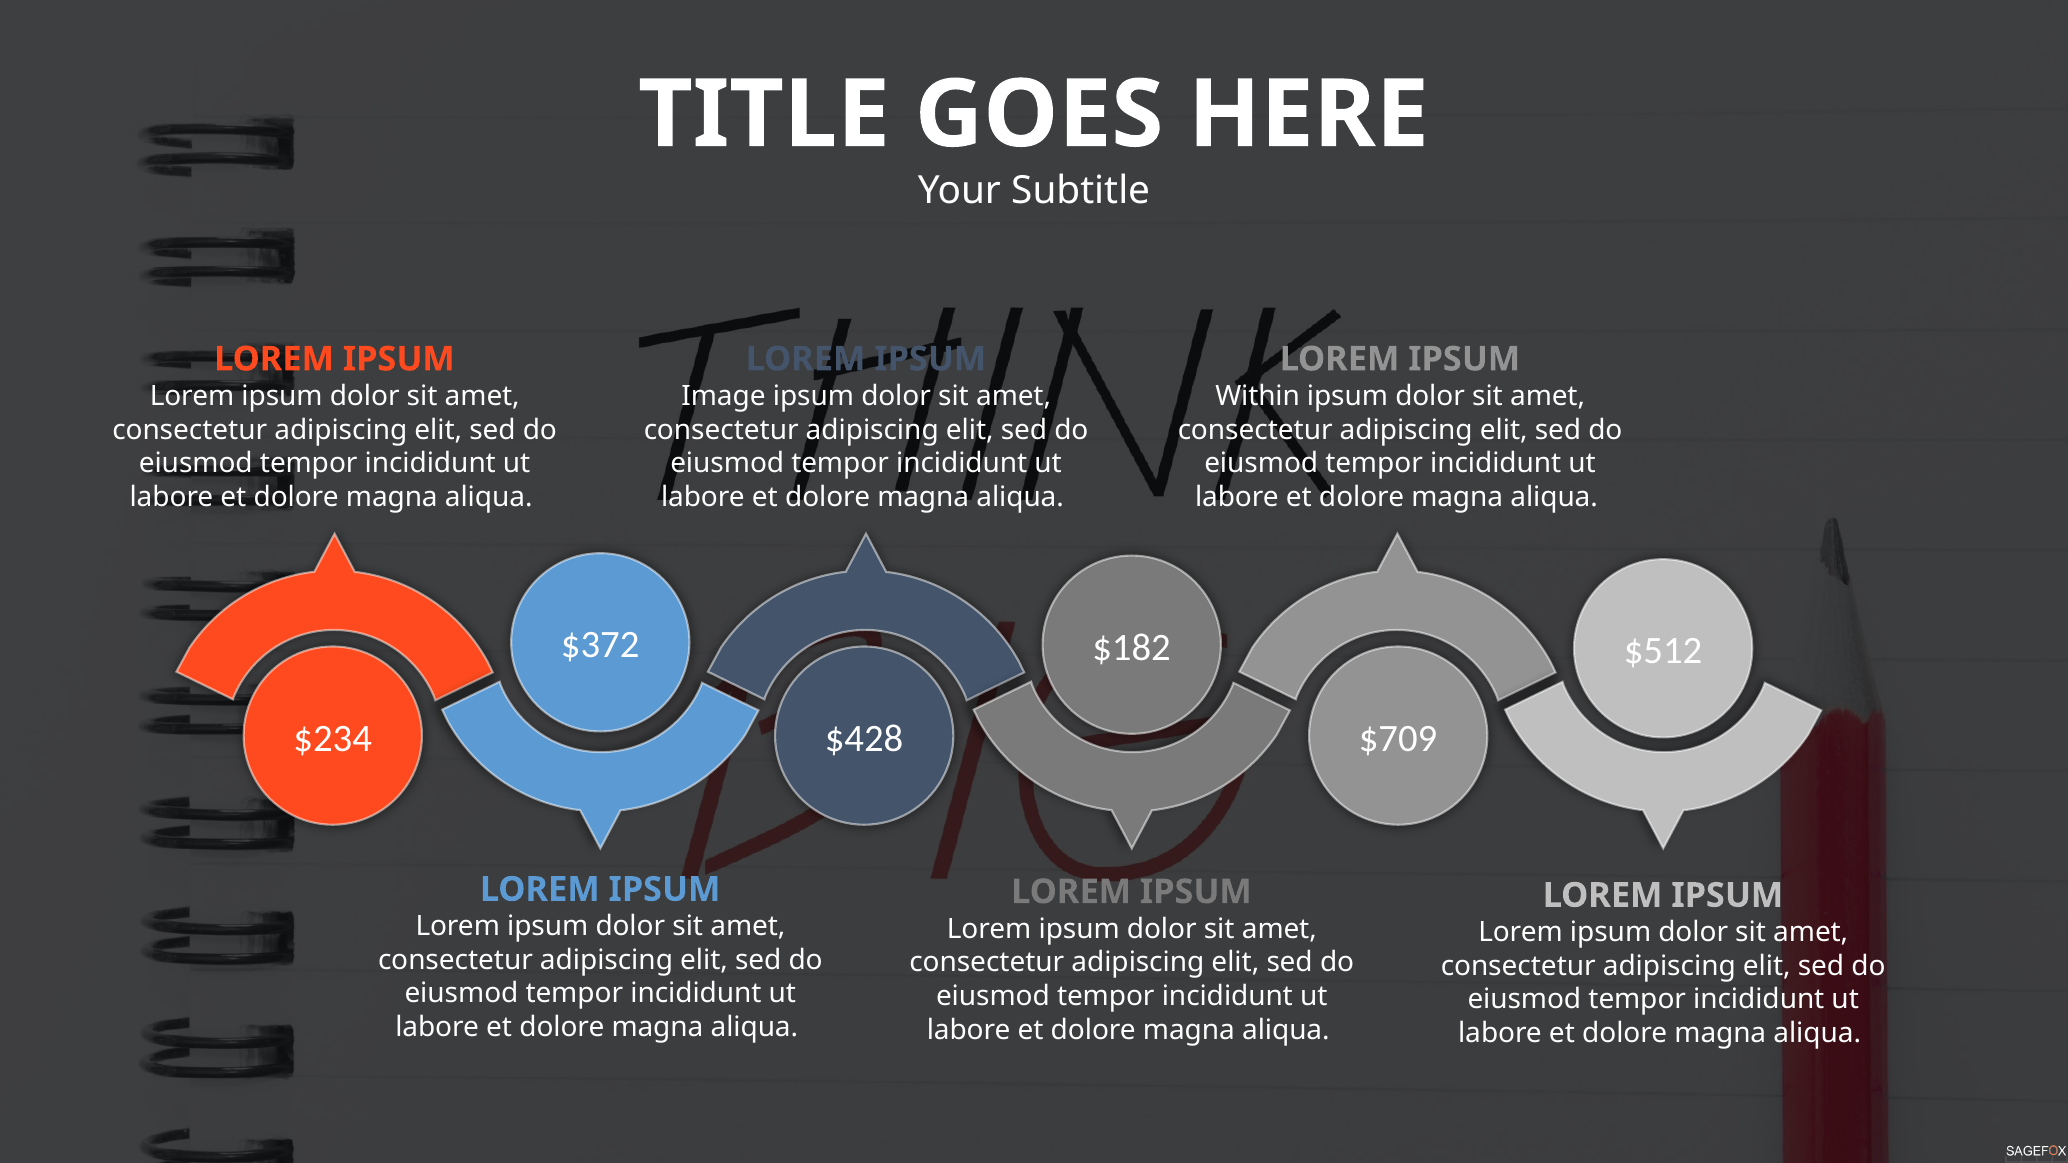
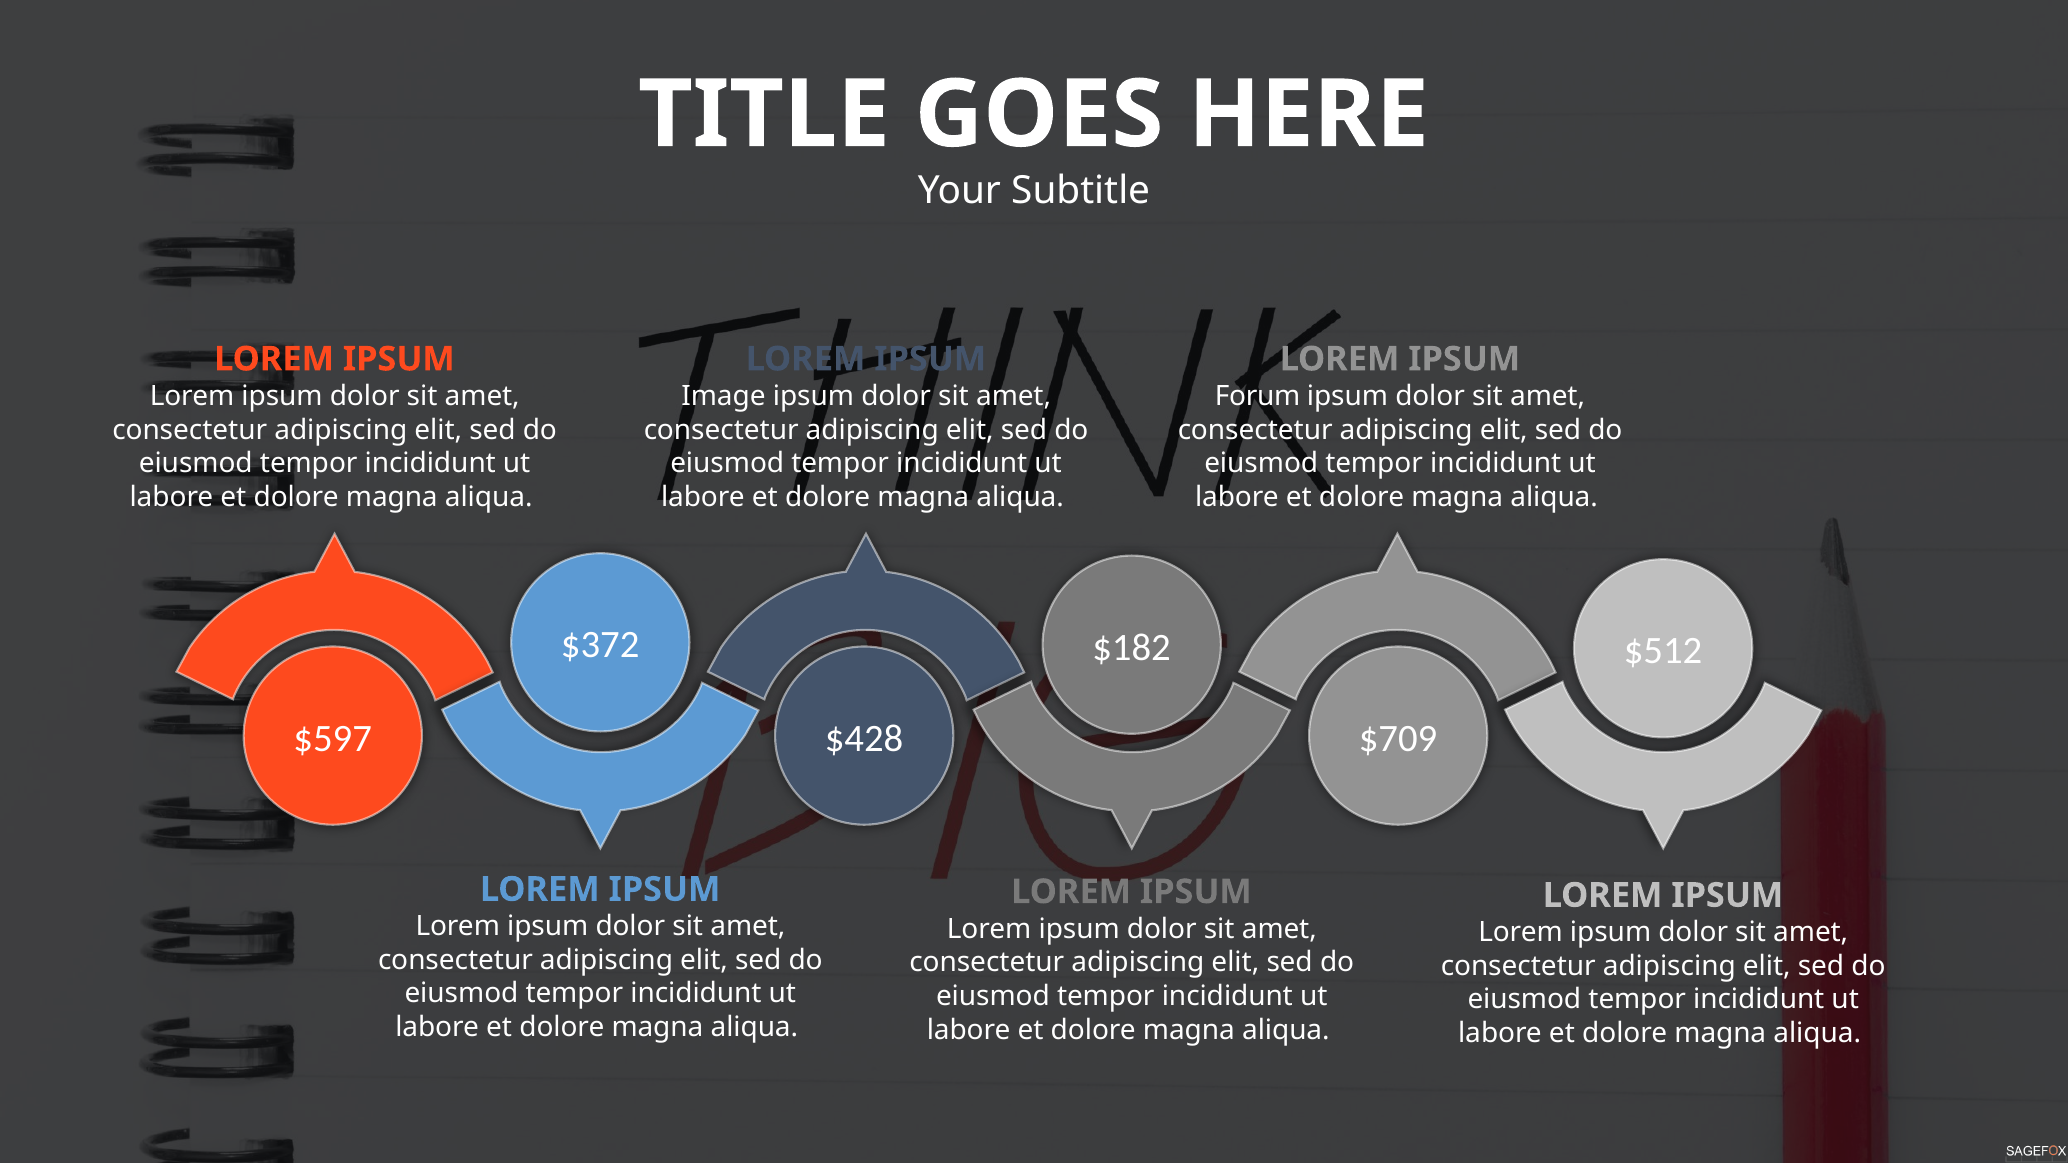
Within: Within -> Forum
$234: $234 -> $597
